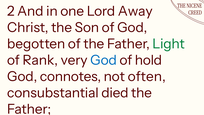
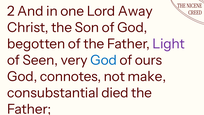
Light colour: green -> purple
Rank: Rank -> Seen
hold: hold -> ours
often: often -> make
